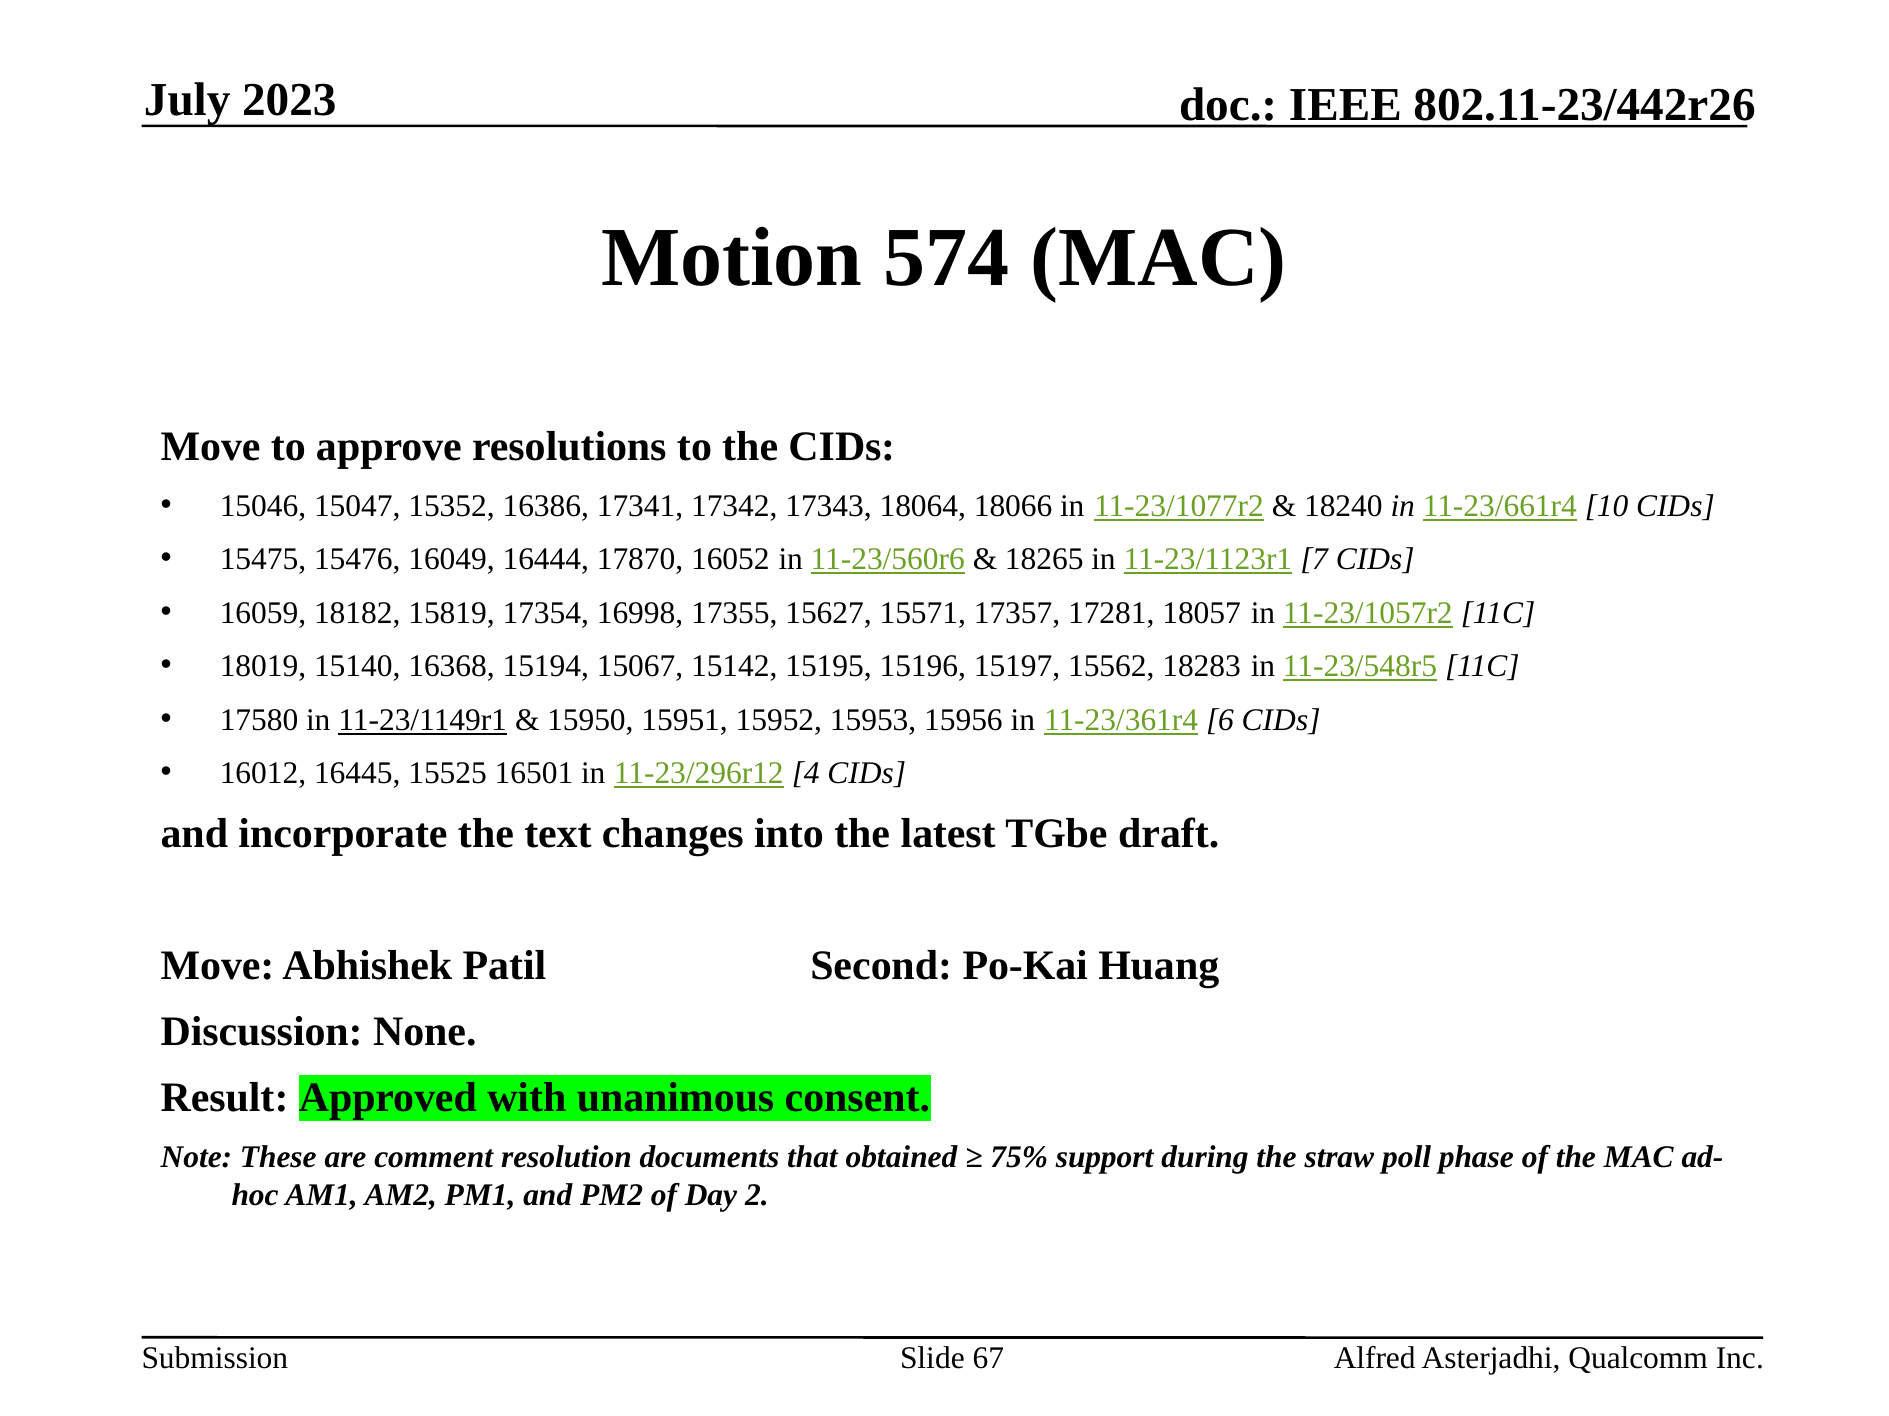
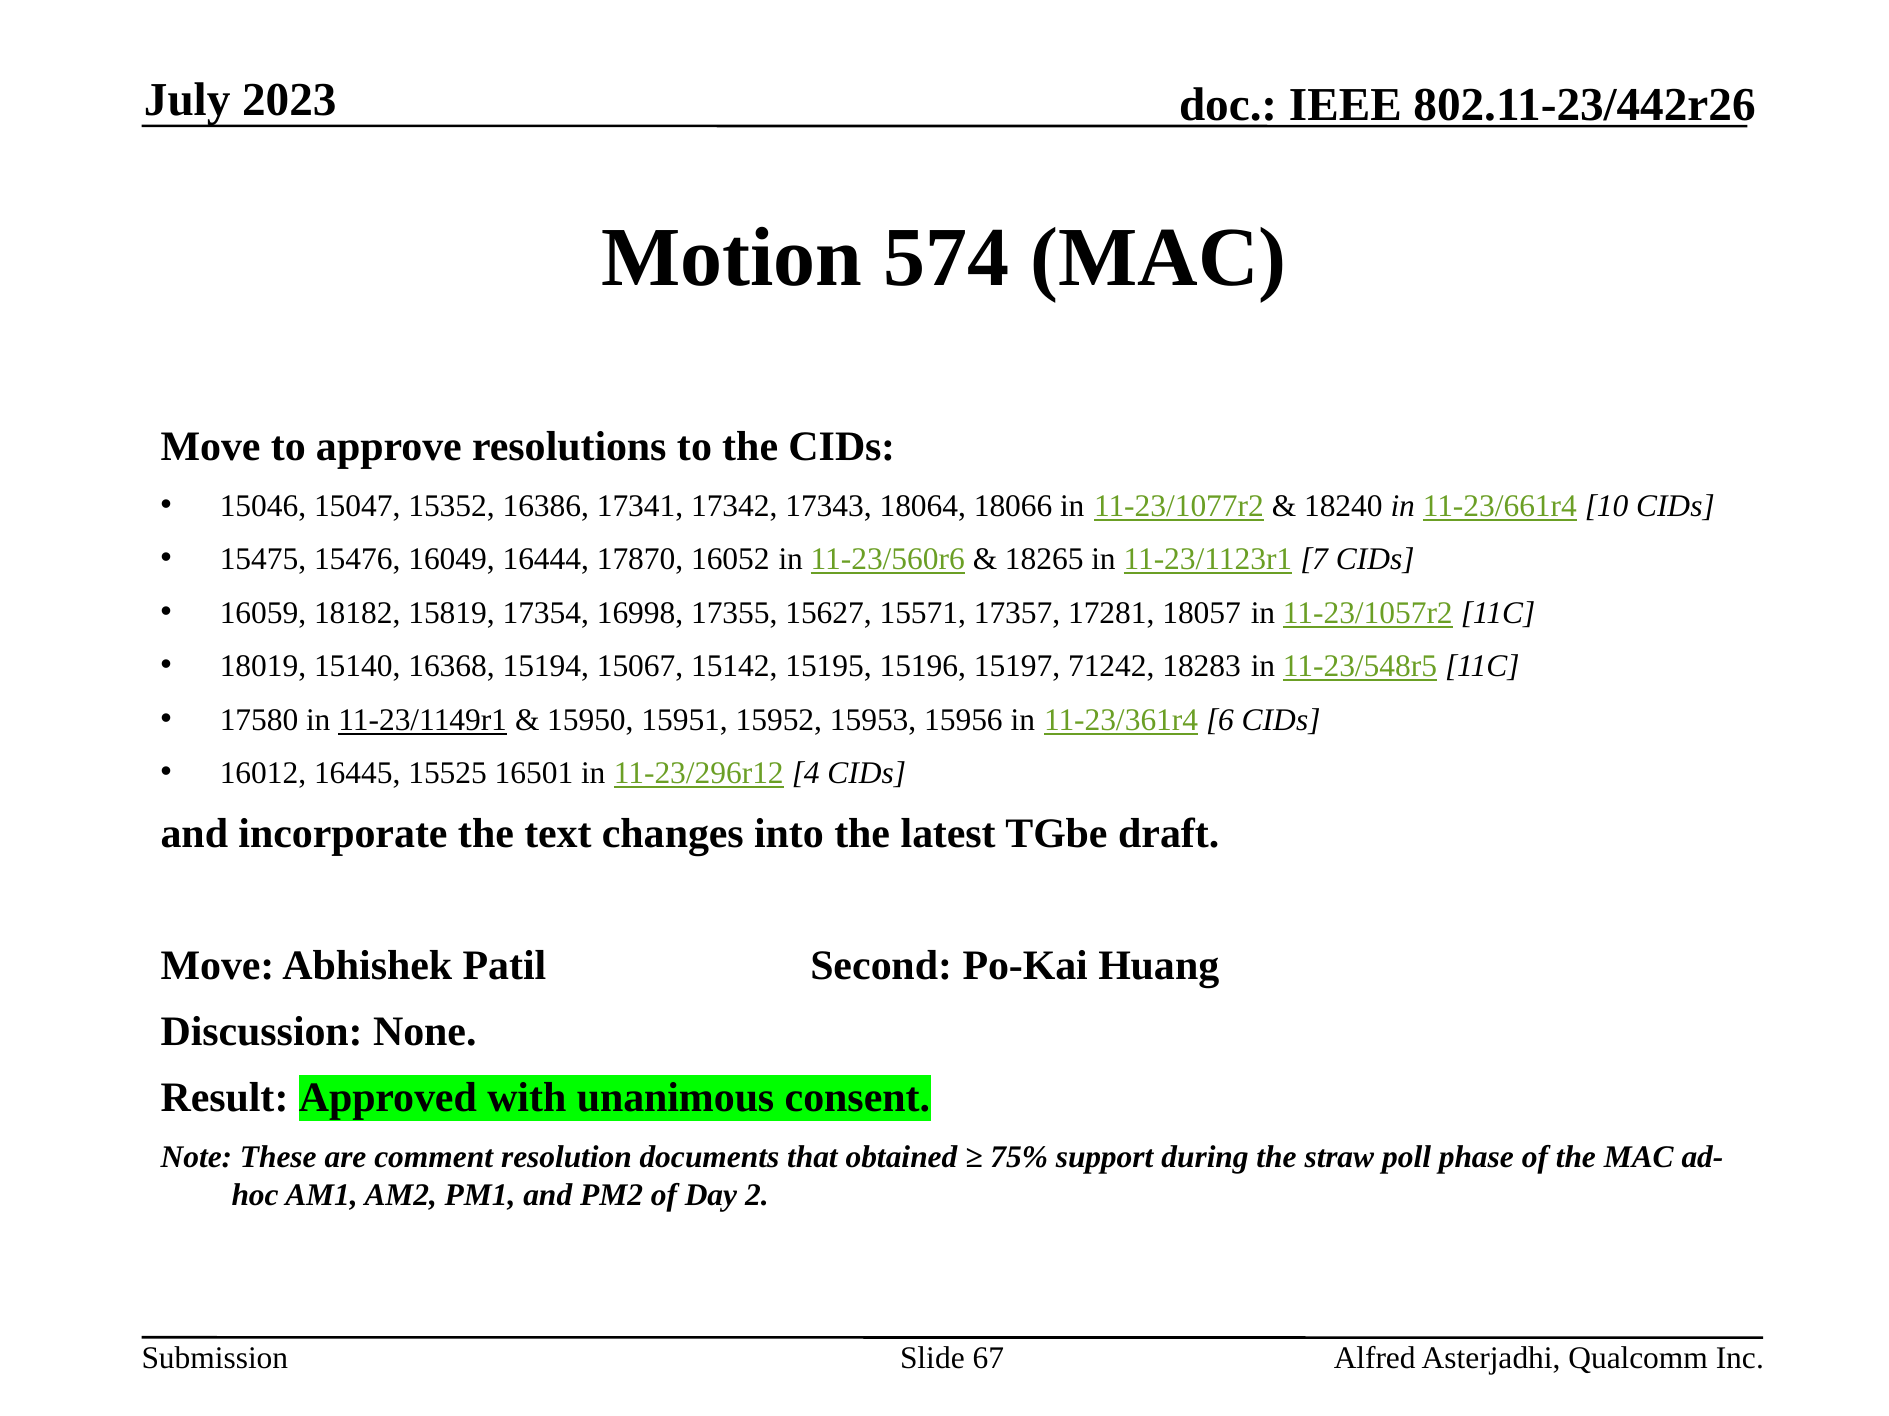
15562: 15562 -> 71242
